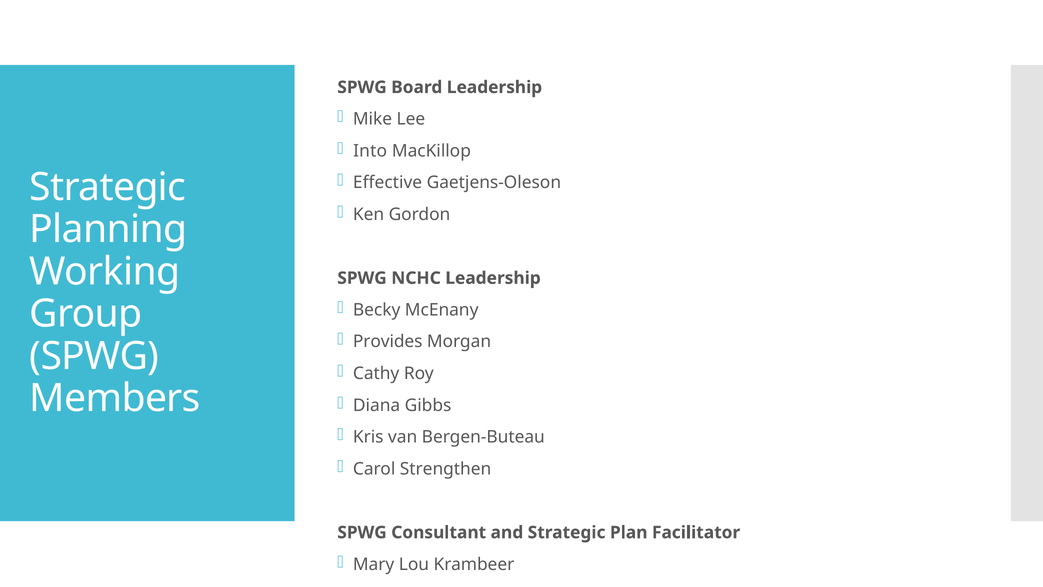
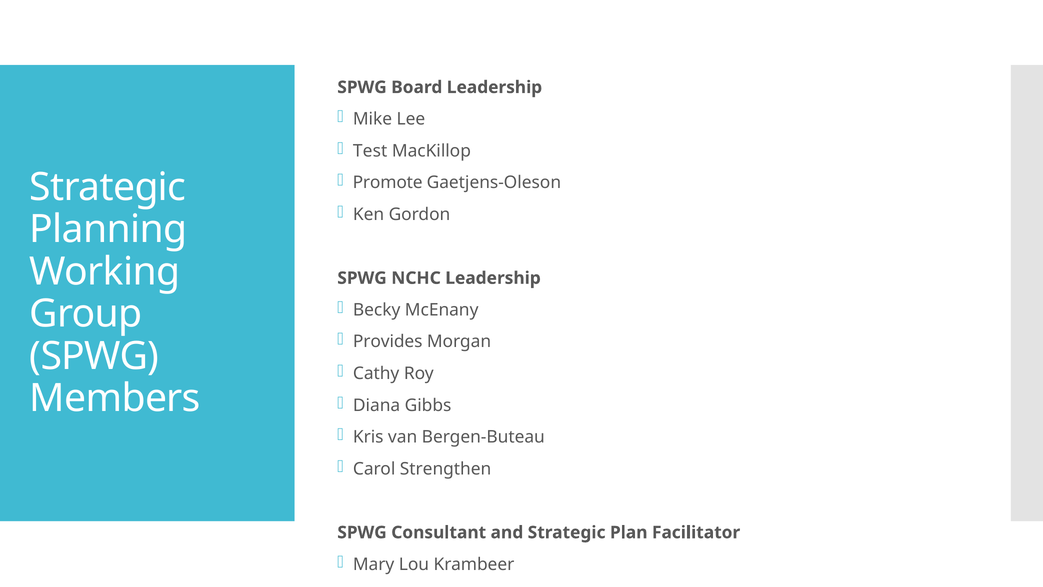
Into: Into -> Test
Effective: Effective -> Promote
